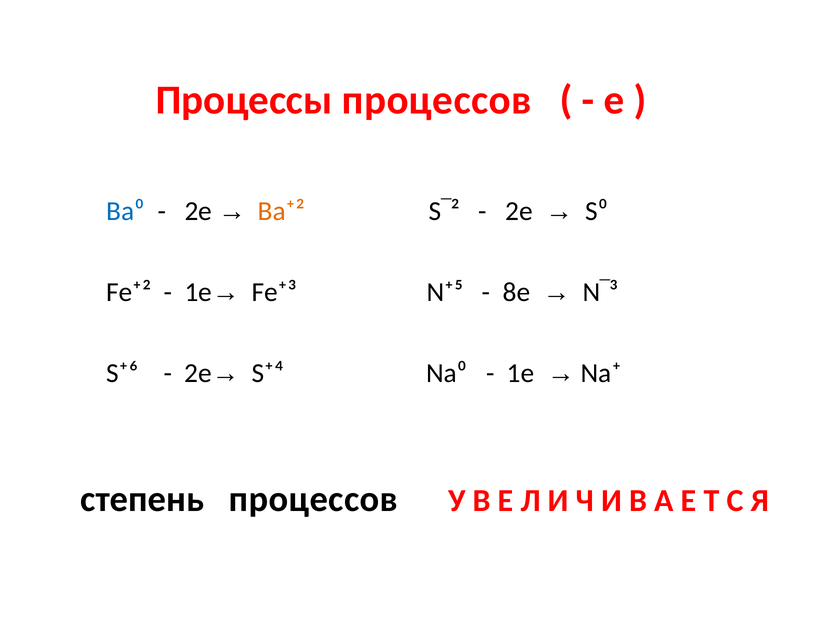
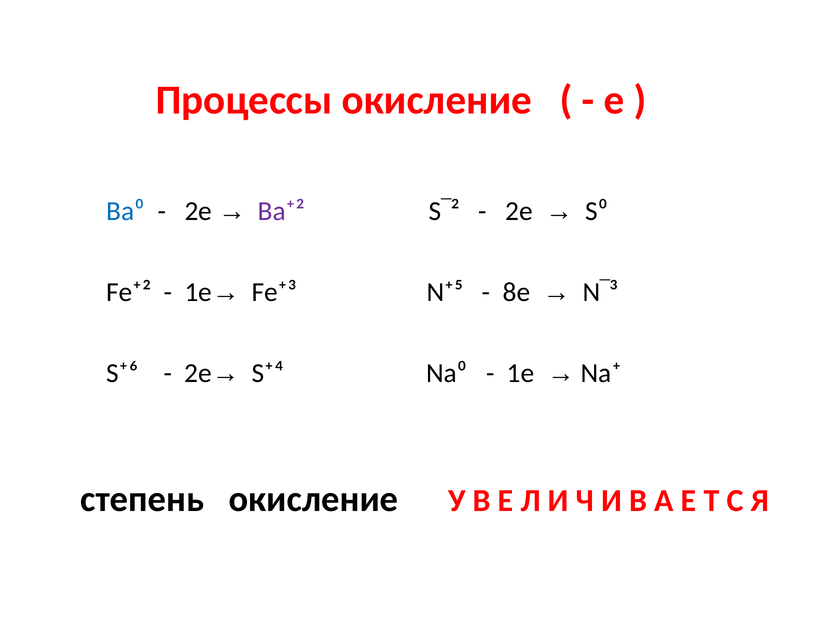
Процессы процессов: процессов -> окисление
Ba⁺² colour: orange -> purple
степень процессов: процессов -> окисление
